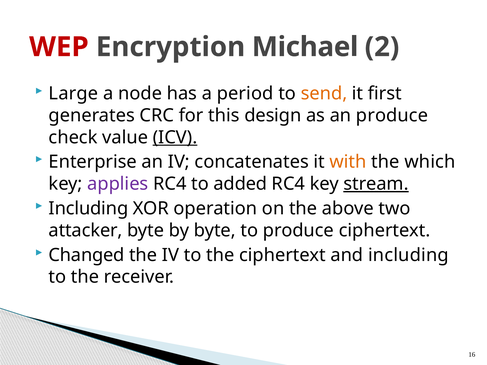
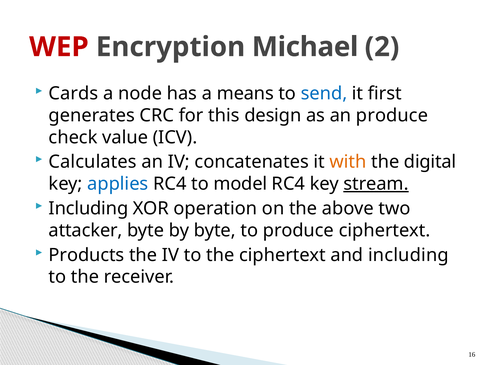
Large: Large -> Cards
period: period -> means
send colour: orange -> blue
ICV underline: present -> none
Enterprise: Enterprise -> Calculates
which: which -> digital
applies colour: purple -> blue
added: added -> model
Changed: Changed -> Products
